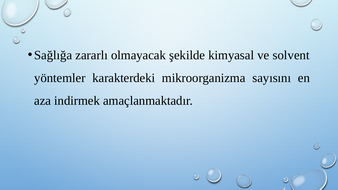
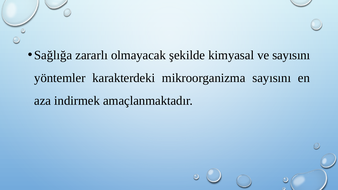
ve solvent: solvent -> sayısını
